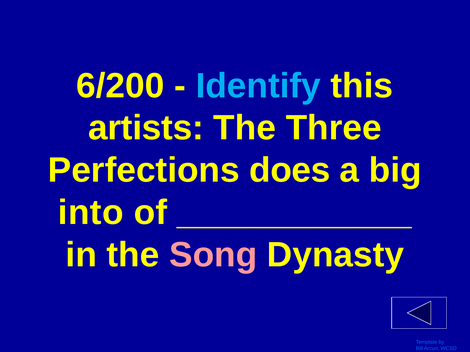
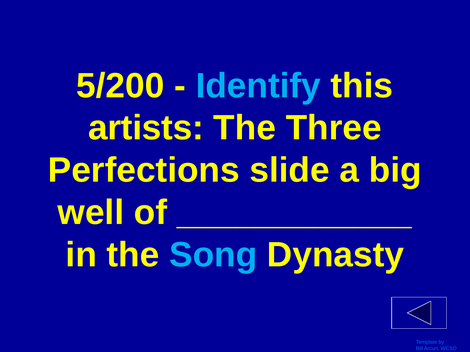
6/200: 6/200 -> 5/200
does: does -> slide
into: into -> well
Song colour: pink -> light blue
